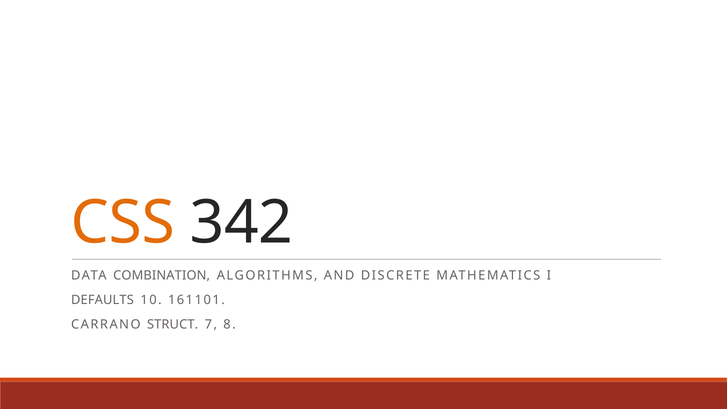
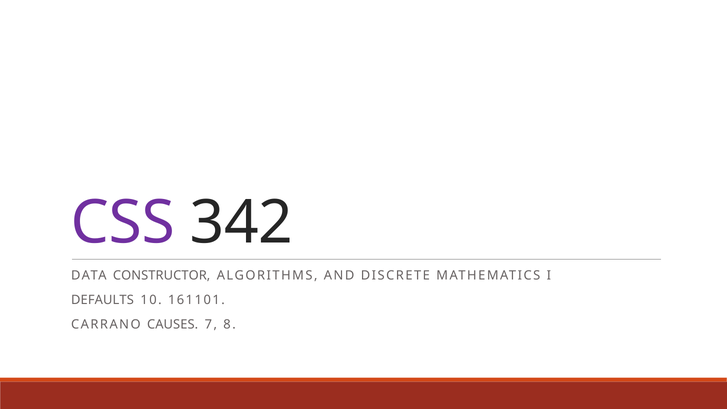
CSS colour: orange -> purple
COMBINATION: COMBINATION -> CONSTRUCTOR
STRUCT: STRUCT -> CAUSES
